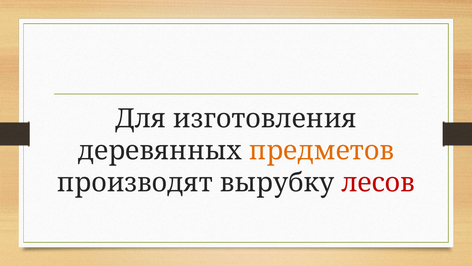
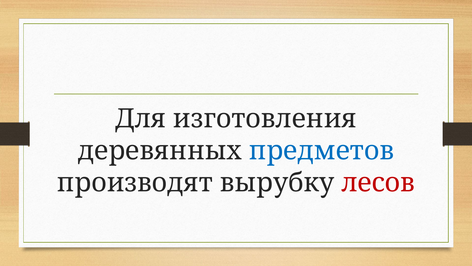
предметов colour: orange -> blue
